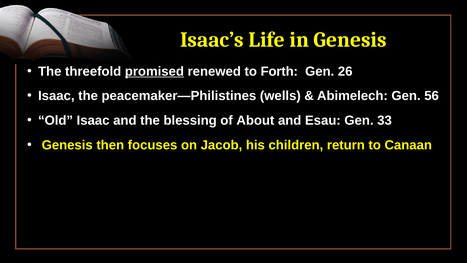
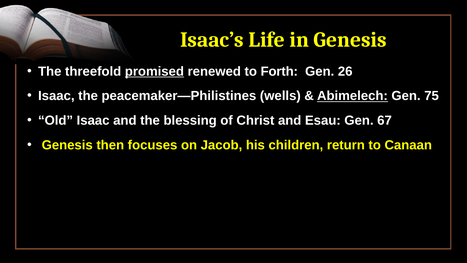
Abimelech underline: none -> present
56: 56 -> 75
About: About -> Christ
33: 33 -> 67
